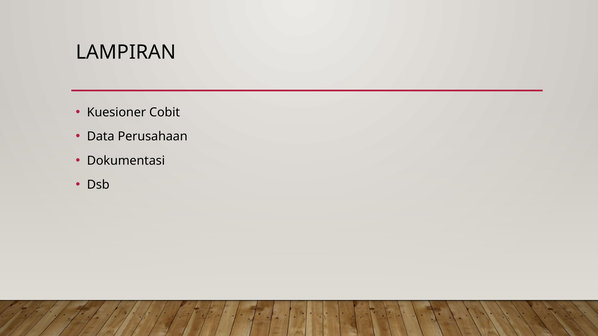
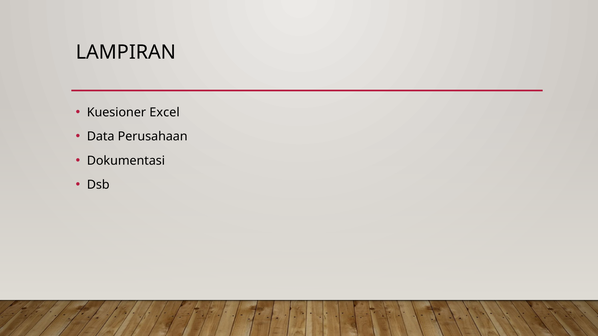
Cobit: Cobit -> Excel
